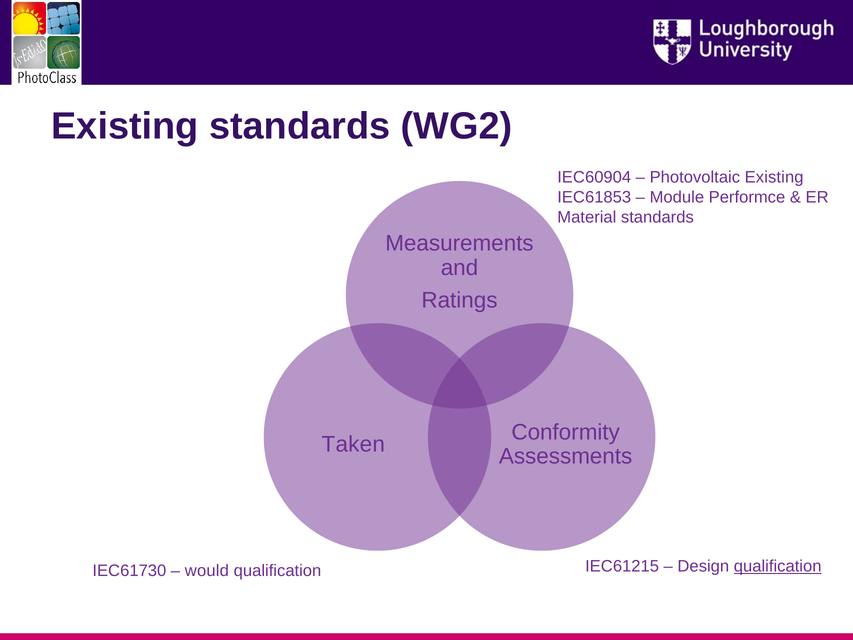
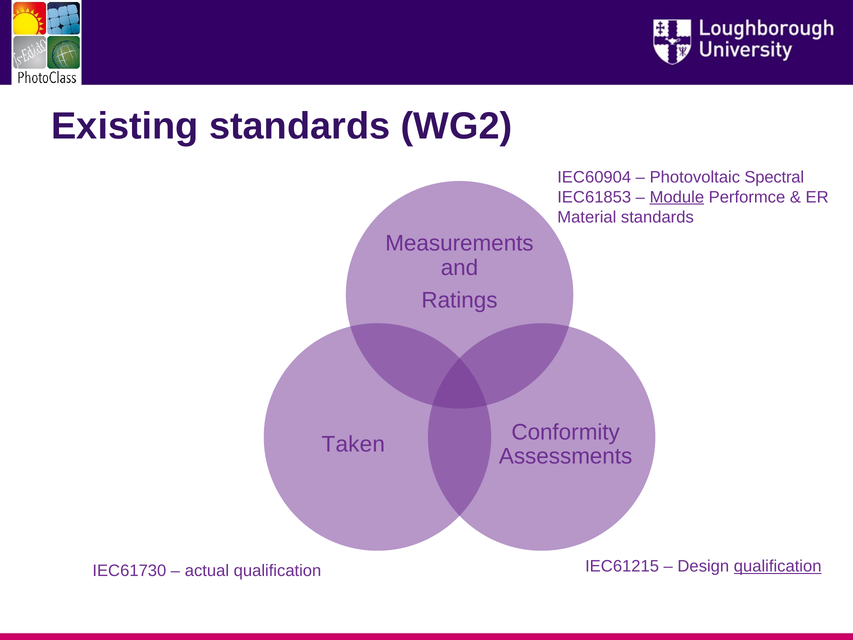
Photovoltaic Existing: Existing -> Spectral
Module underline: none -> present
would: would -> actual
